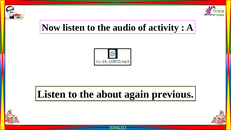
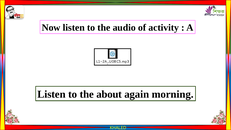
previous: previous -> morning
